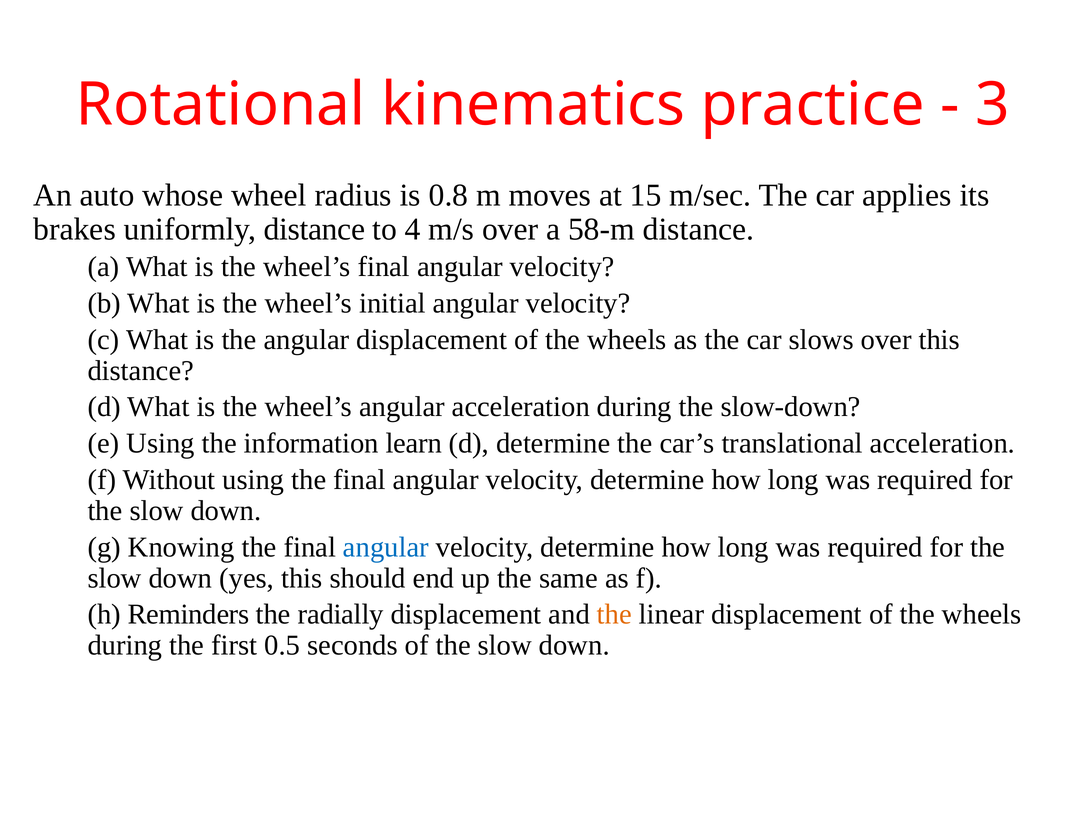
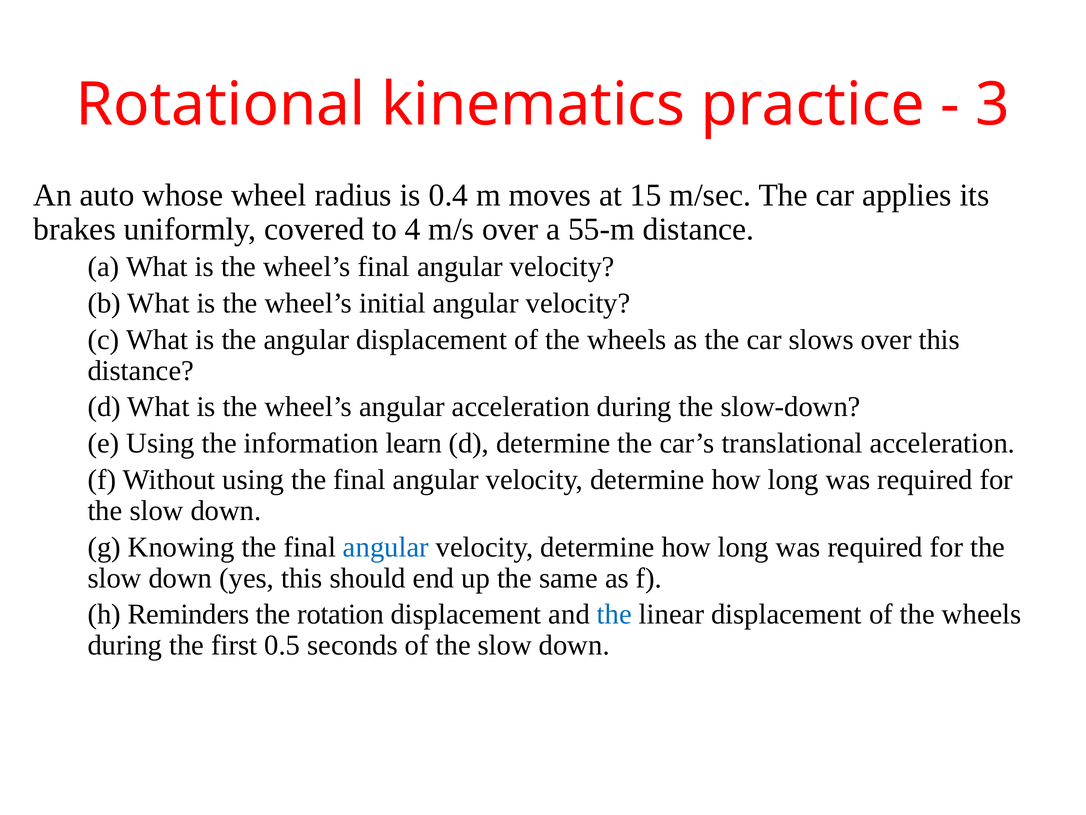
0.8: 0.8 -> 0.4
uniformly distance: distance -> covered
58-m: 58-m -> 55-m
radially: radially -> rotation
the at (614, 614) colour: orange -> blue
